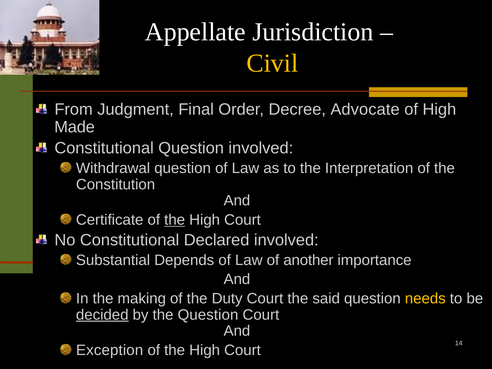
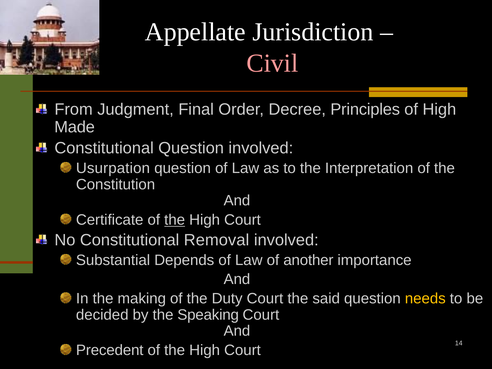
Civil colour: yellow -> pink
Advocate: Advocate -> Principles
Withdrawal: Withdrawal -> Usurpation
Declared: Declared -> Removal
decided underline: present -> none
the Question: Question -> Speaking
Exception: Exception -> Precedent
